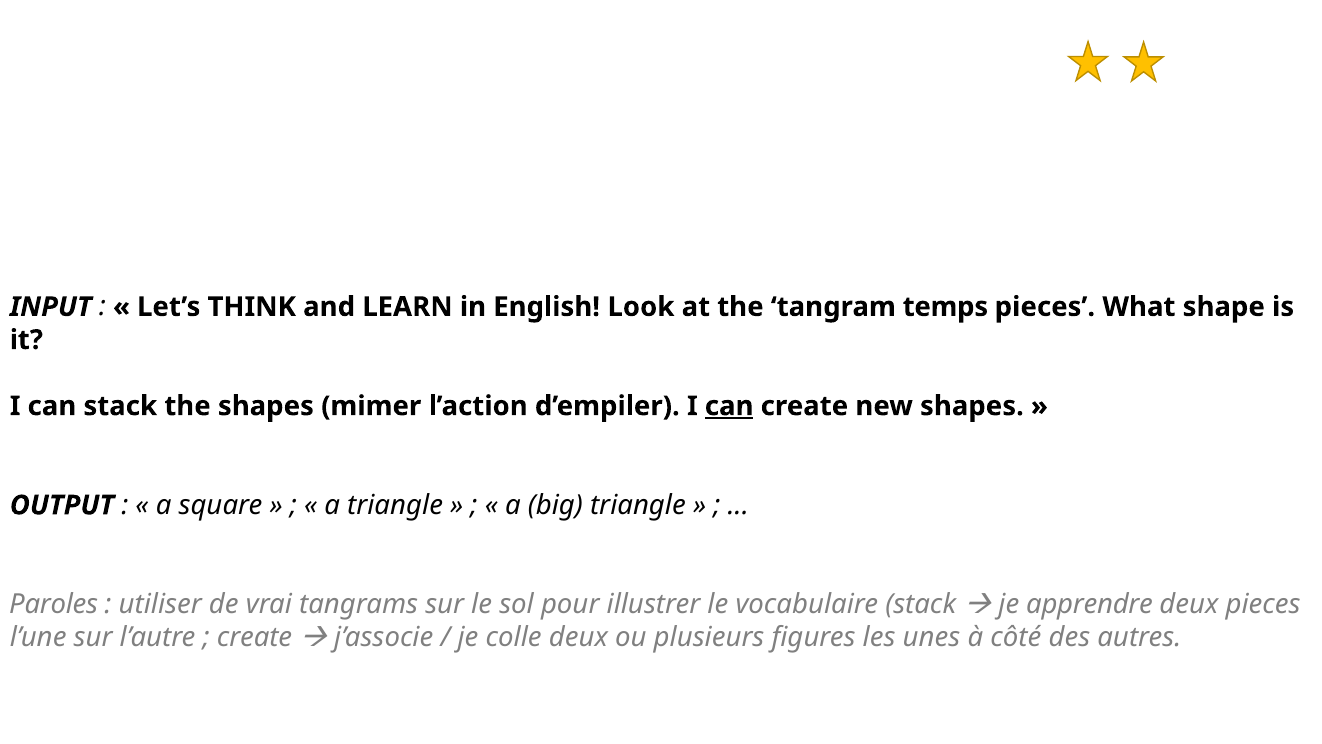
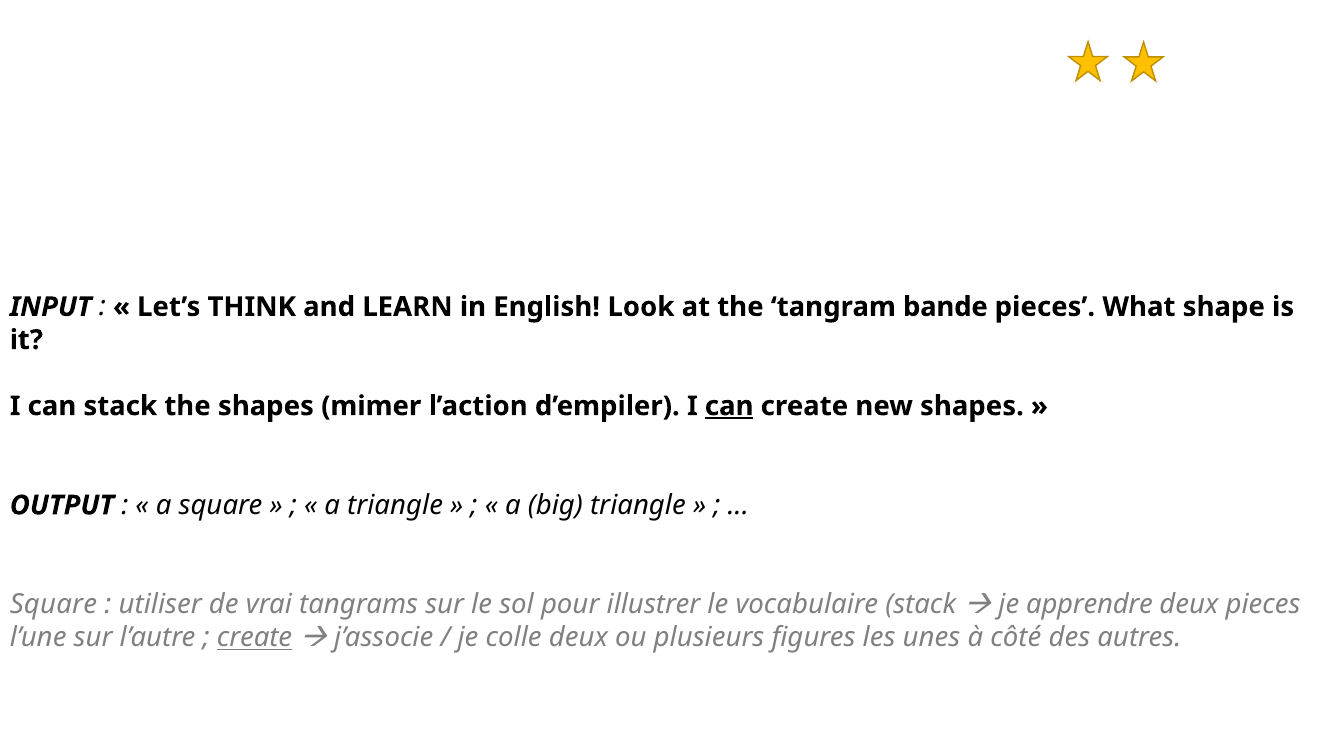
temps: temps -> bande
Paroles at (54, 604): Paroles -> Square
create at (255, 637) underline: none -> present
